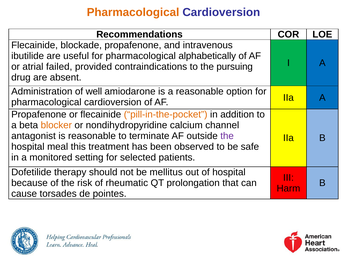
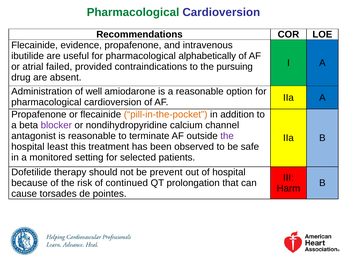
Pharmacological at (133, 12) colour: orange -> green
blockade: blockade -> evidence
blocker colour: orange -> purple
meal: meal -> least
mellitus: mellitus -> prevent
rheumatic: rheumatic -> continued
